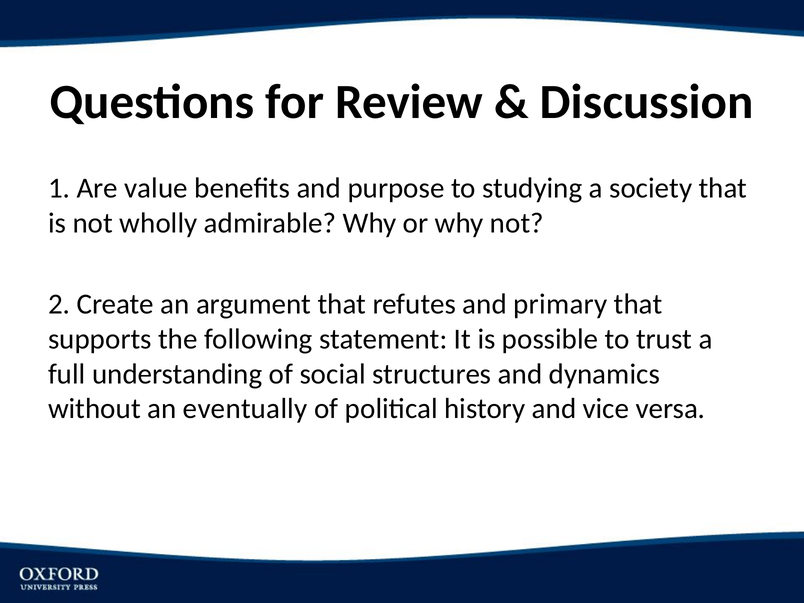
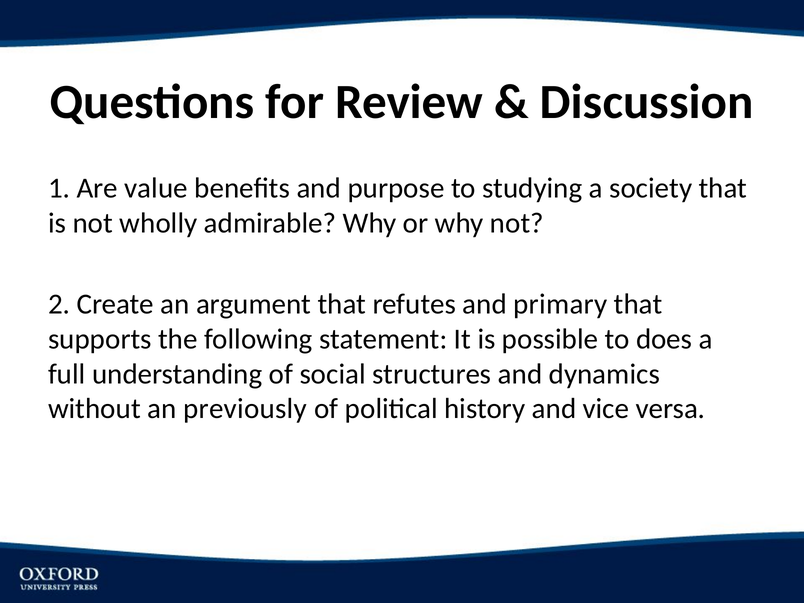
trust: trust -> does
eventually: eventually -> previously
